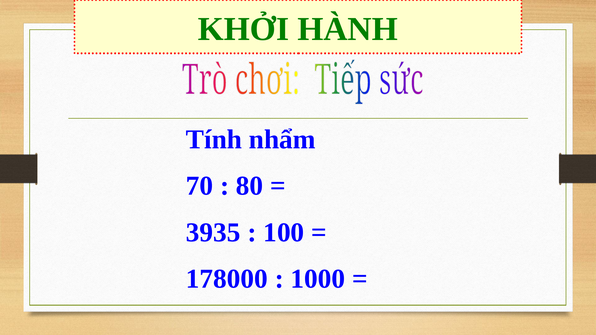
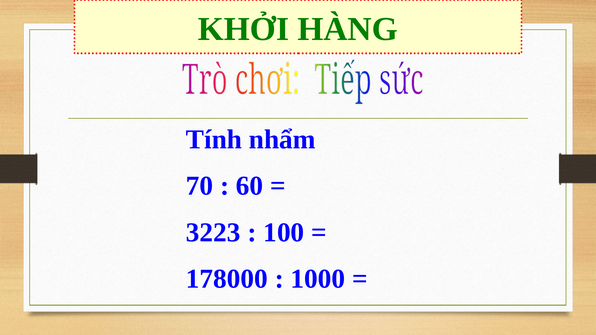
HÀNH: HÀNH -> HÀNG
80: 80 -> 60
3935: 3935 -> 3223
